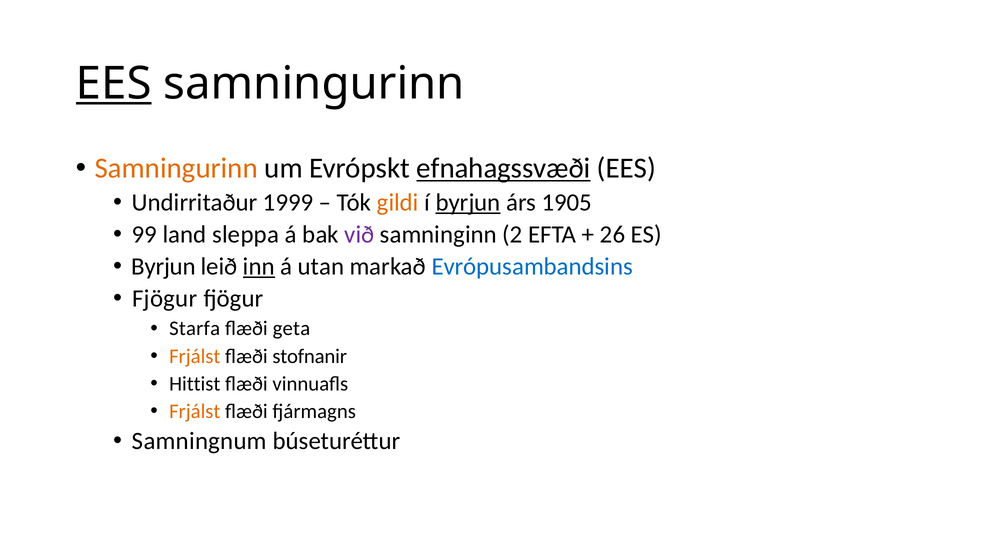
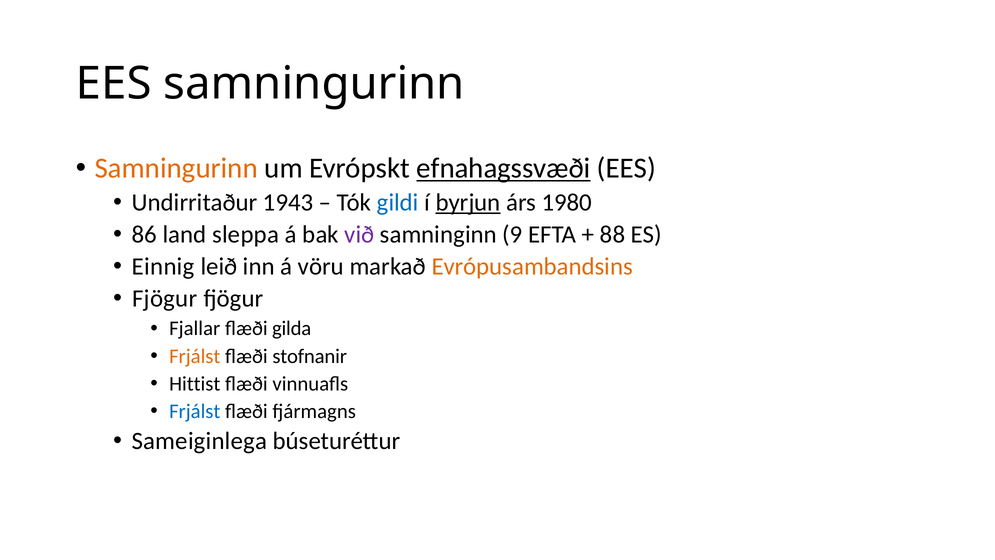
EES at (114, 84) underline: present -> none
1999: 1999 -> 1943
gildi colour: orange -> blue
1905: 1905 -> 1980
99: 99 -> 86
2: 2 -> 9
26: 26 -> 88
Byrjun at (164, 267): Byrjun -> Einnig
inn underline: present -> none
utan: utan -> vöru
Evrópusambandsins colour: blue -> orange
Starfa: Starfa -> Fjallar
geta: geta -> gilda
Frjálst at (195, 411) colour: orange -> blue
Samningnum: Samningnum -> Sameiginlega
